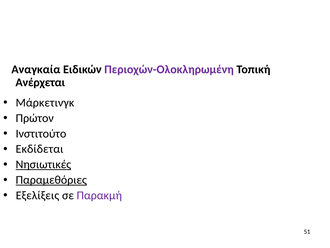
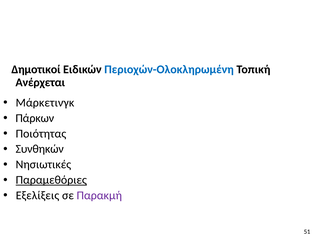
Αναγκαία: Αναγκαία -> Δημοτικοί
Περιοχών-Ολοκληρωμένη colour: purple -> blue
Πρώτον: Πρώτον -> Πάρκων
Ινστιτούτο: Ινστιτούτο -> Ποιότητας
Εκδίδεται: Εκδίδεται -> Συνθηκών
Νησιωτικές underline: present -> none
